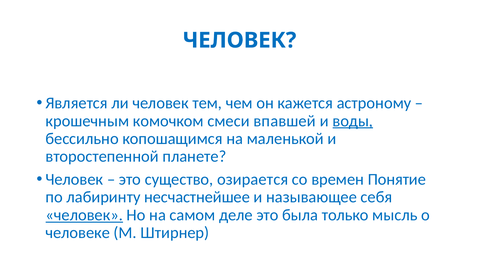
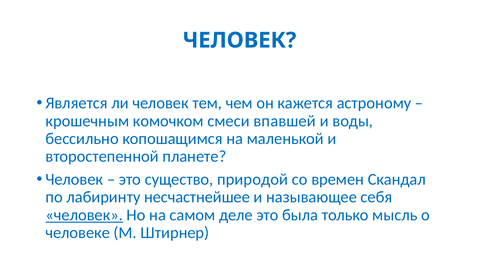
воды underline: present -> none
озирается: озирается -> природой
Понятие: Понятие -> Скандал
